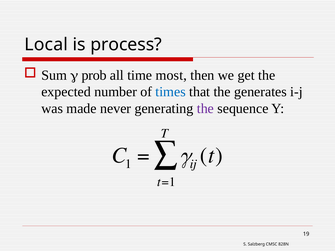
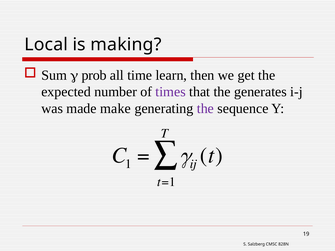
process: process -> making
most: most -> learn
times colour: blue -> purple
never: never -> make
